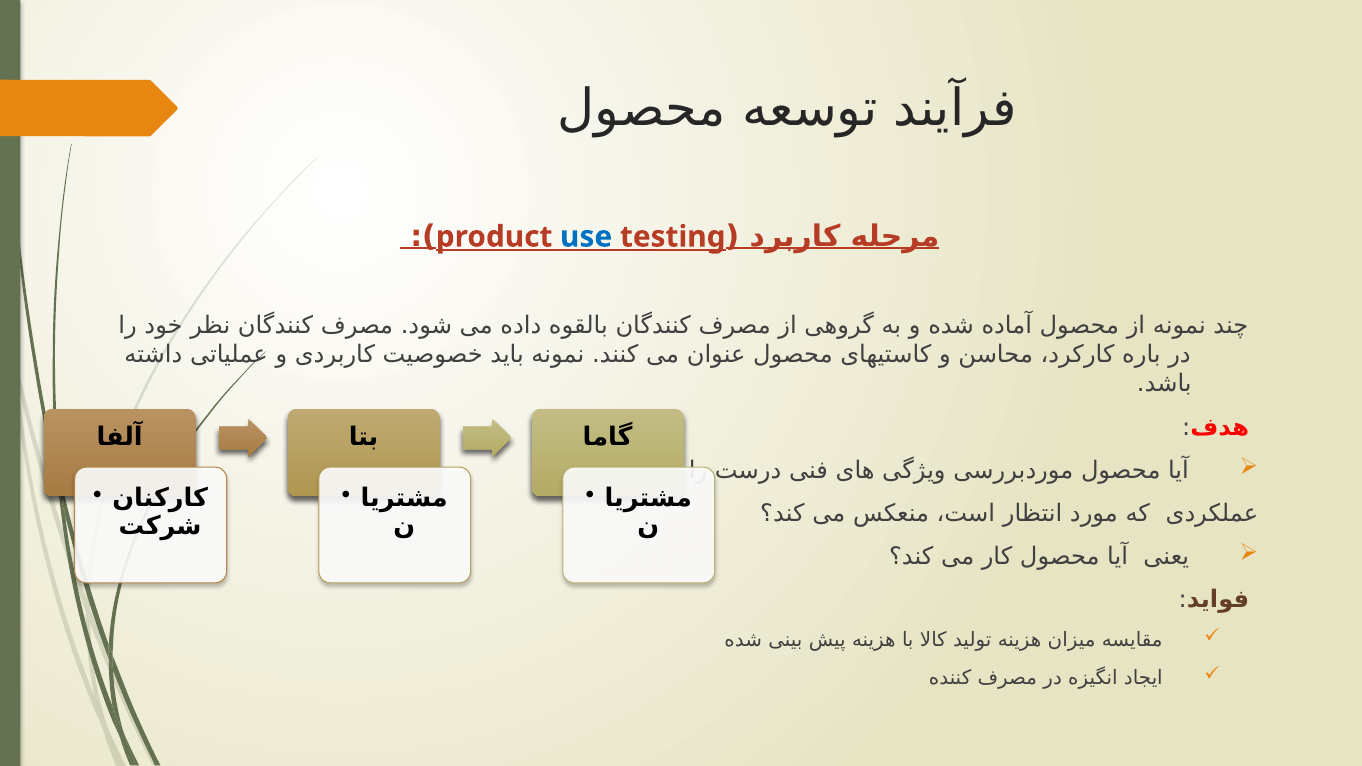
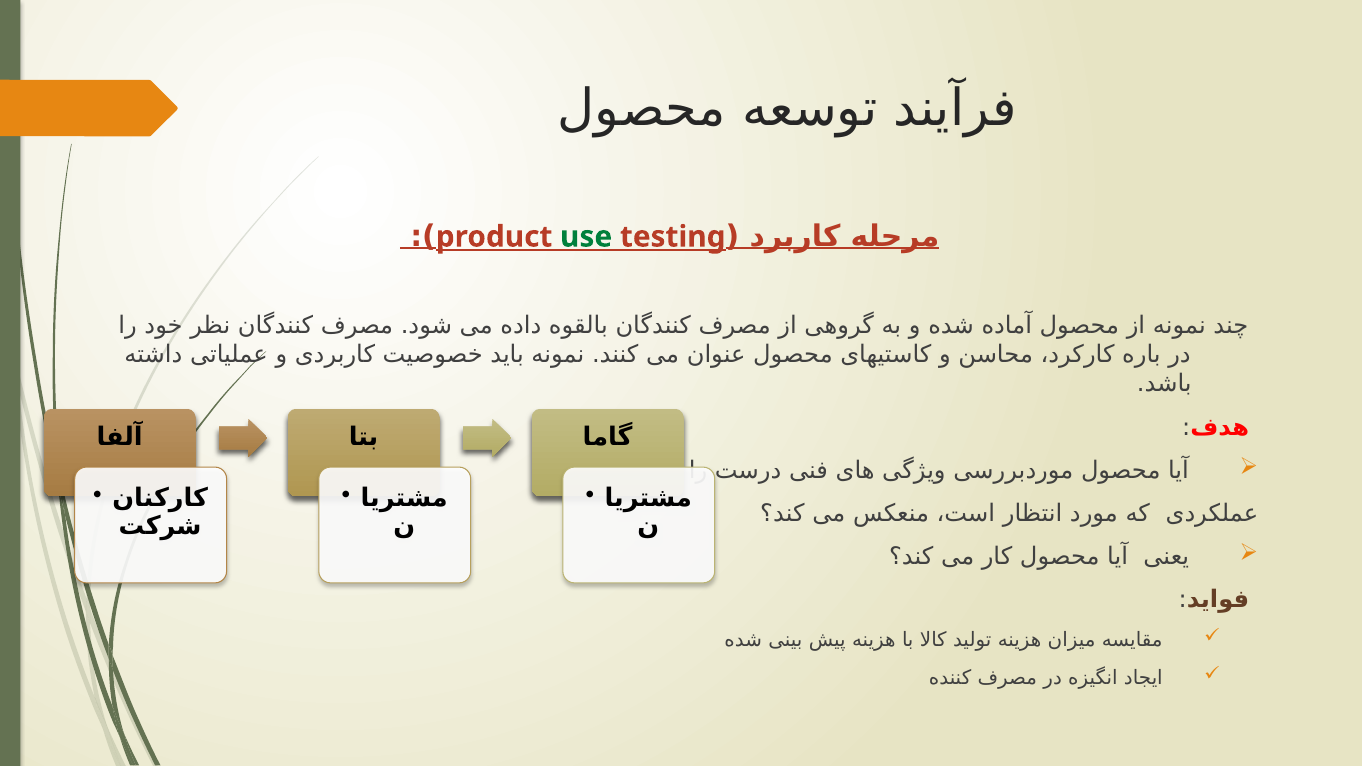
use colour: blue -> green
